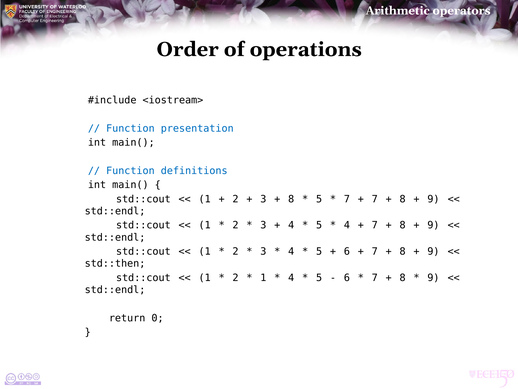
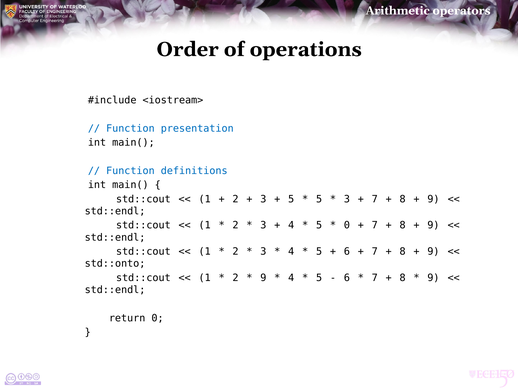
8 at (291, 199): 8 -> 5
7 at (347, 199): 7 -> 3
4 at (347, 225): 4 -> 0
std::then: std::then -> std::onto
1 at (263, 277): 1 -> 9
